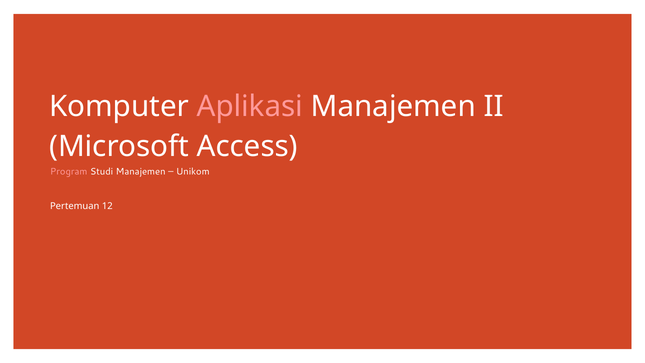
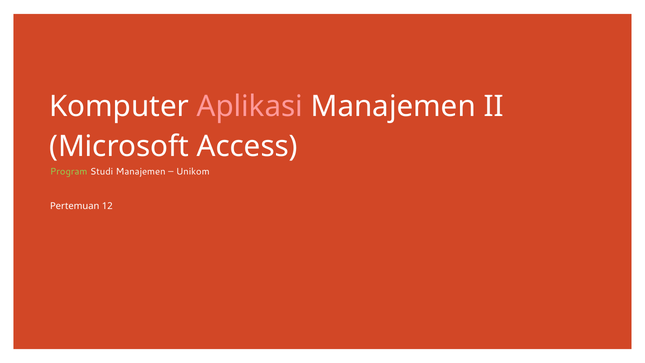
Program colour: pink -> light green
